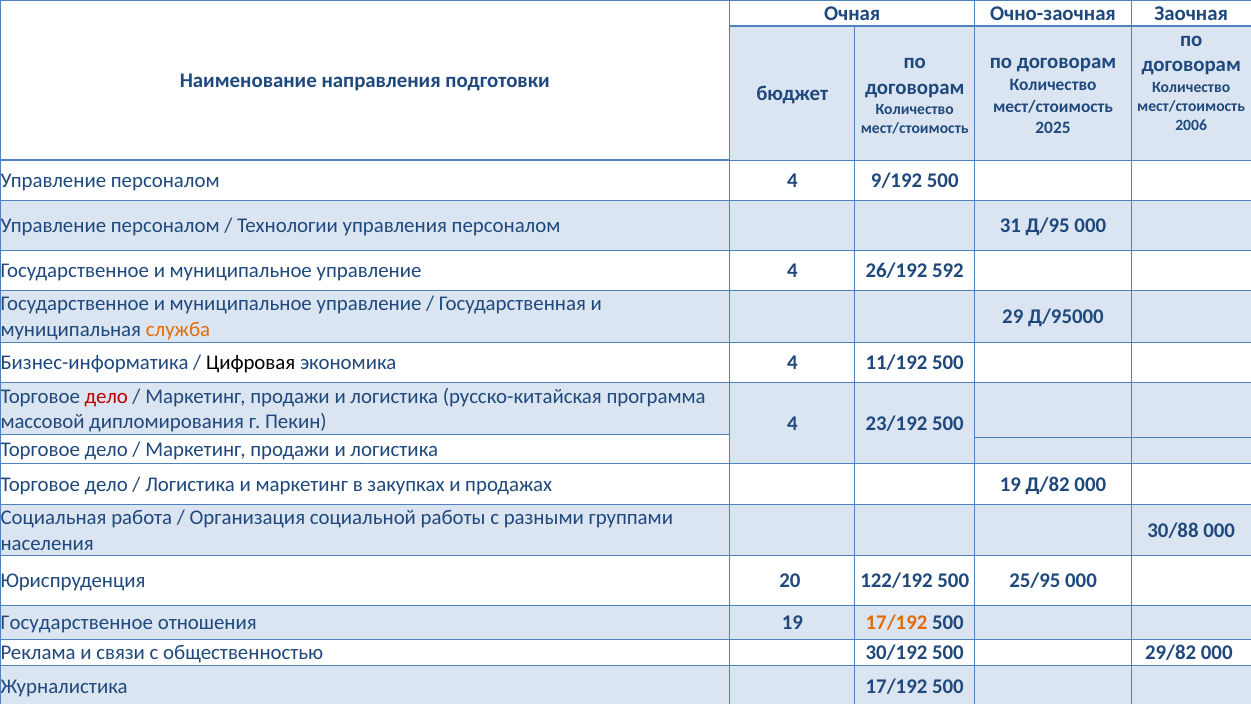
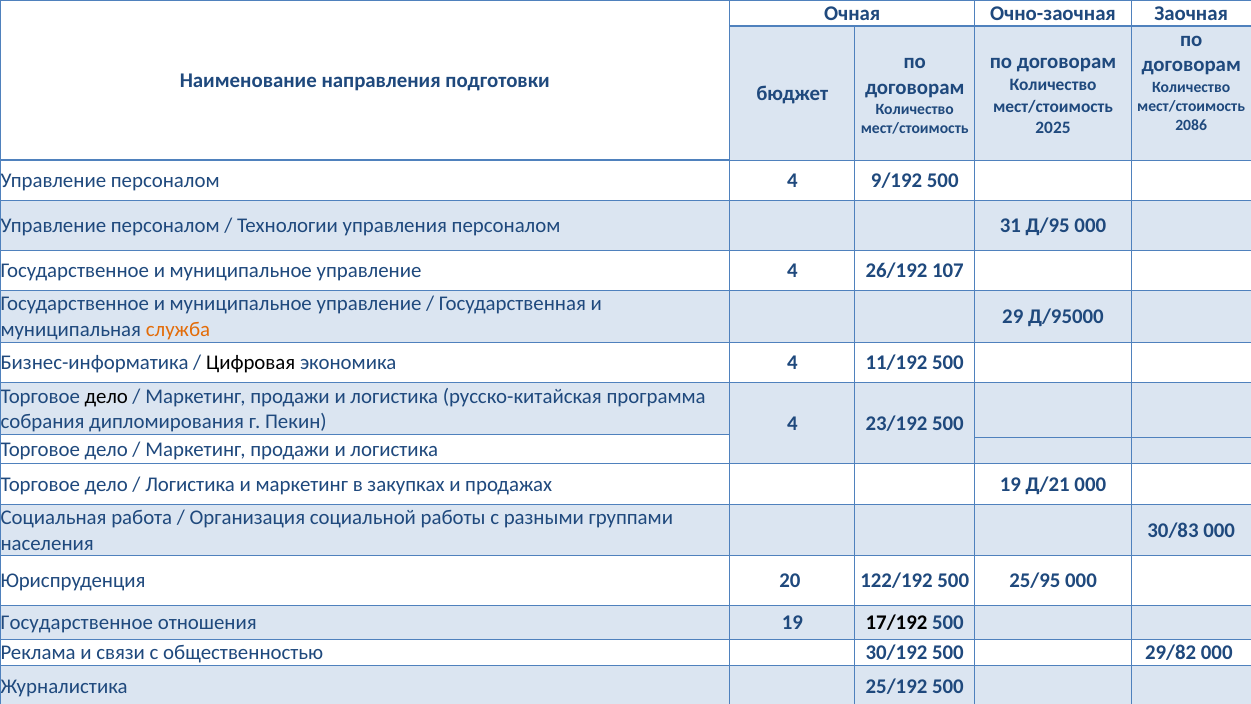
2006: 2006 -> 2086
592: 592 -> 107
дело at (106, 396) colour: red -> black
массовой: массовой -> собрания
Д/82: Д/82 -> Д/21
30/88: 30/88 -> 30/83
17/192 at (897, 622) colour: orange -> black
Журналистика 17/192: 17/192 -> 25/192
